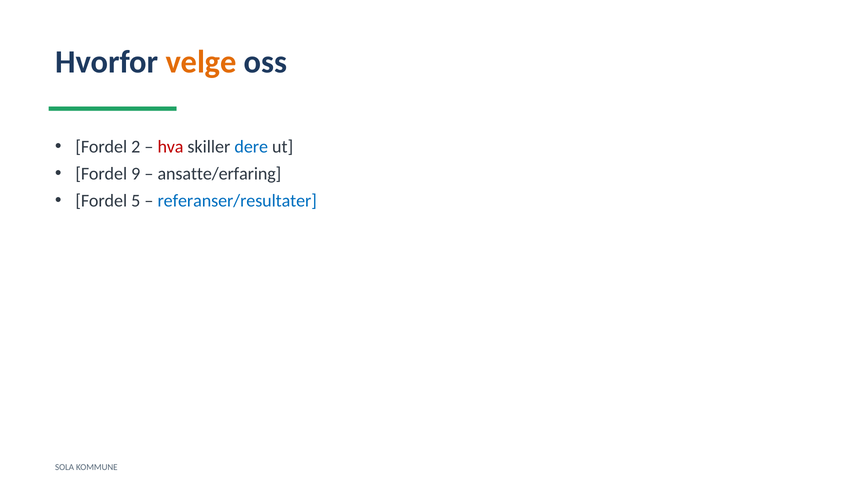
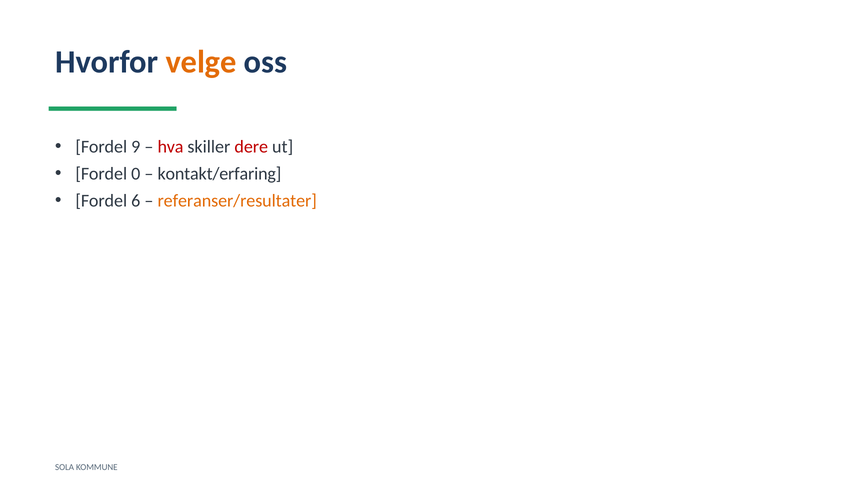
2: 2 -> 9
dere colour: blue -> red
9: 9 -> 0
ansatte/erfaring: ansatte/erfaring -> kontakt/erfaring
5: 5 -> 6
referanser/resultater colour: blue -> orange
